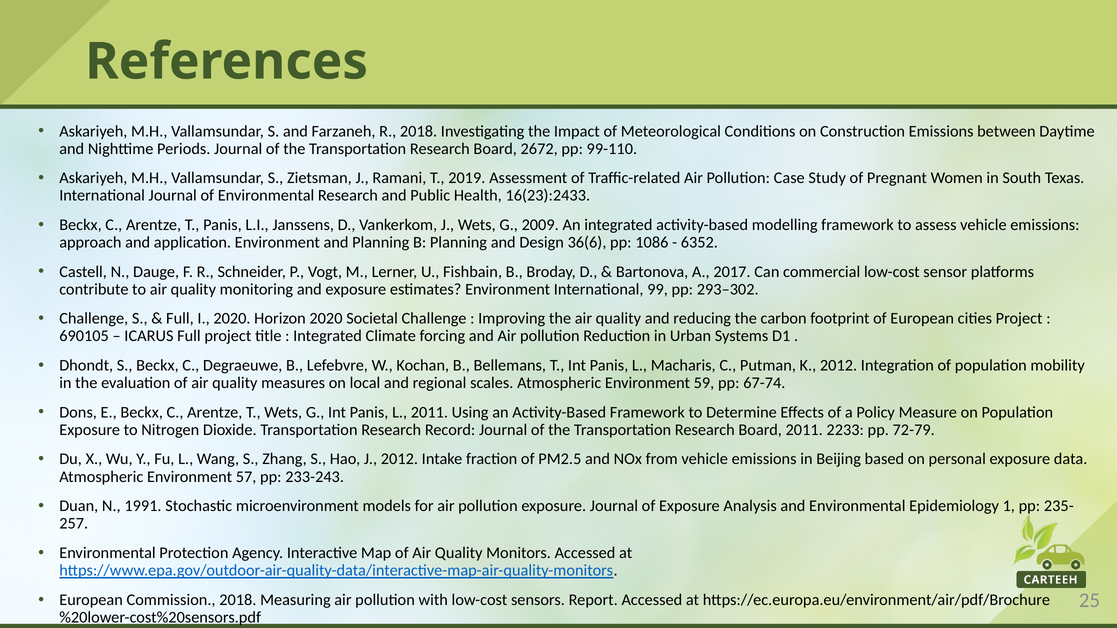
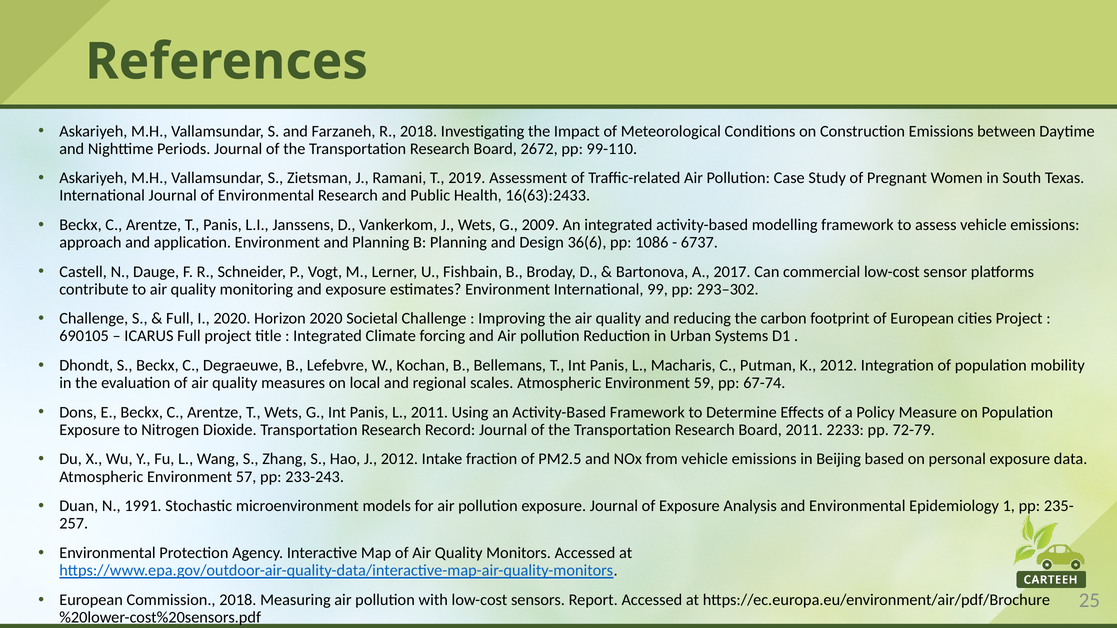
16(23):2433: 16(23):2433 -> 16(63):2433
6352: 6352 -> 6737
